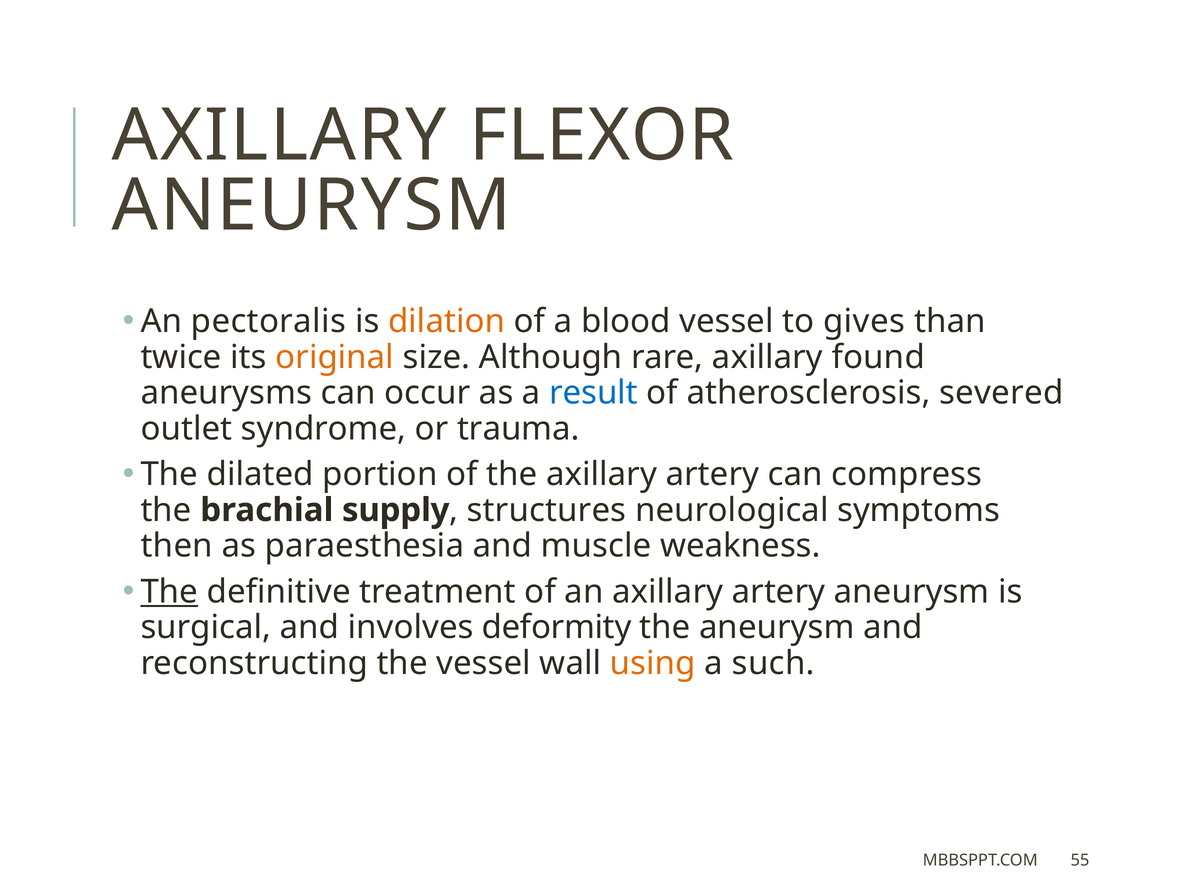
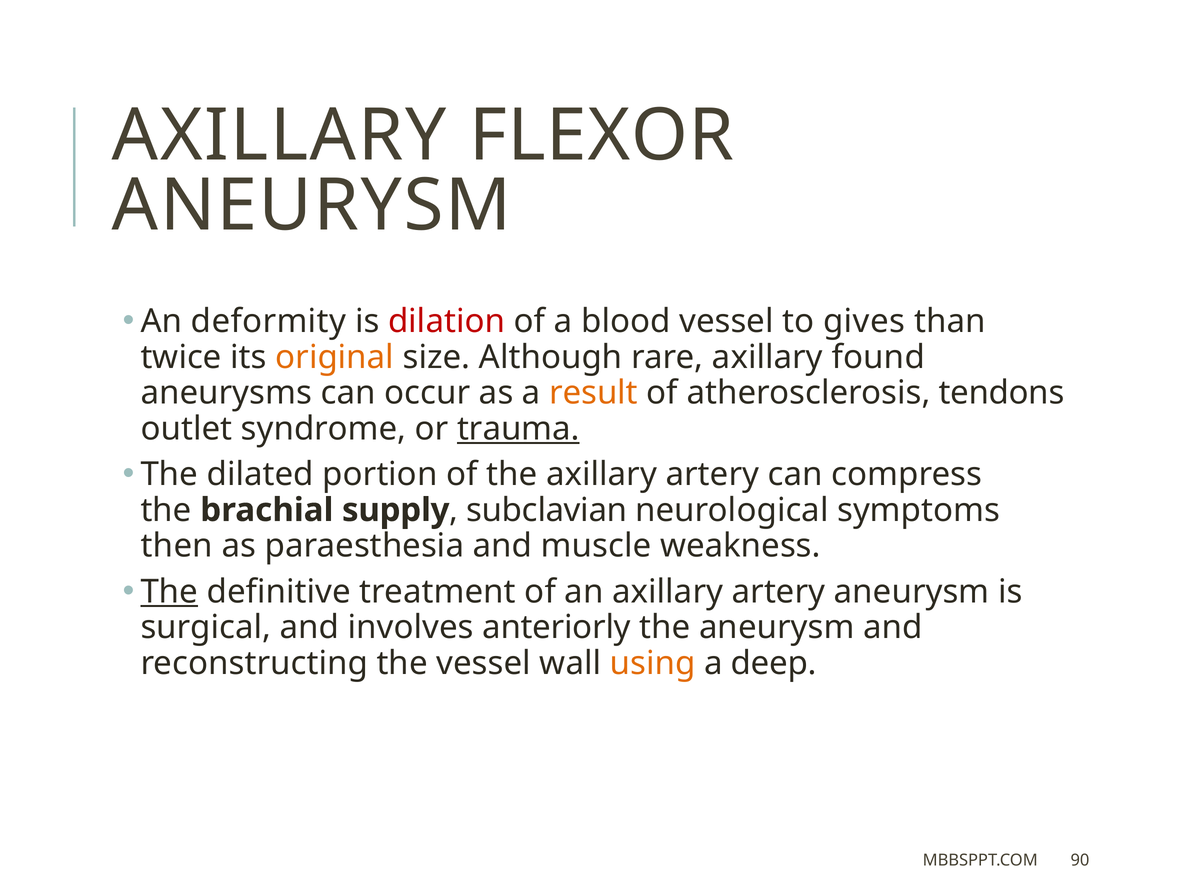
pectoralis: pectoralis -> deformity
dilation colour: orange -> red
result colour: blue -> orange
severed: severed -> tendons
trauma underline: none -> present
structures: structures -> subclavian
deformity: deformity -> anteriorly
such: such -> deep
55: 55 -> 90
